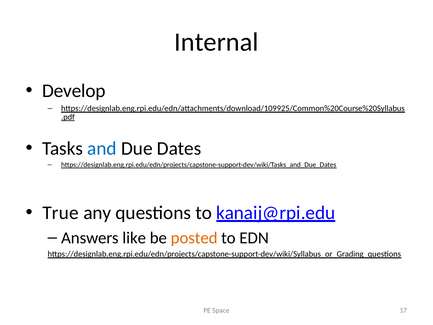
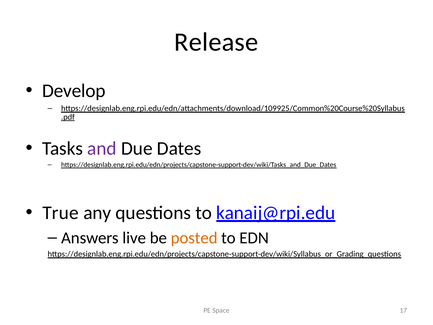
Internal: Internal -> Release
and colour: blue -> purple
like: like -> live
